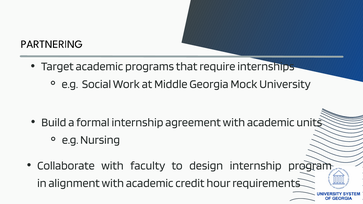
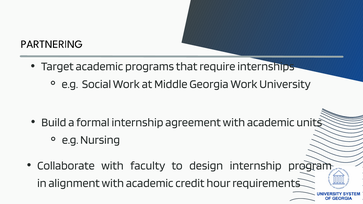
Georgia Mock: Mock -> Work
